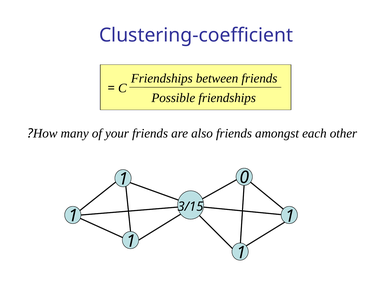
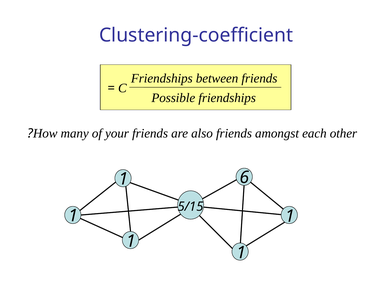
0: 0 -> 6
3/15: 3/15 -> 5/15
